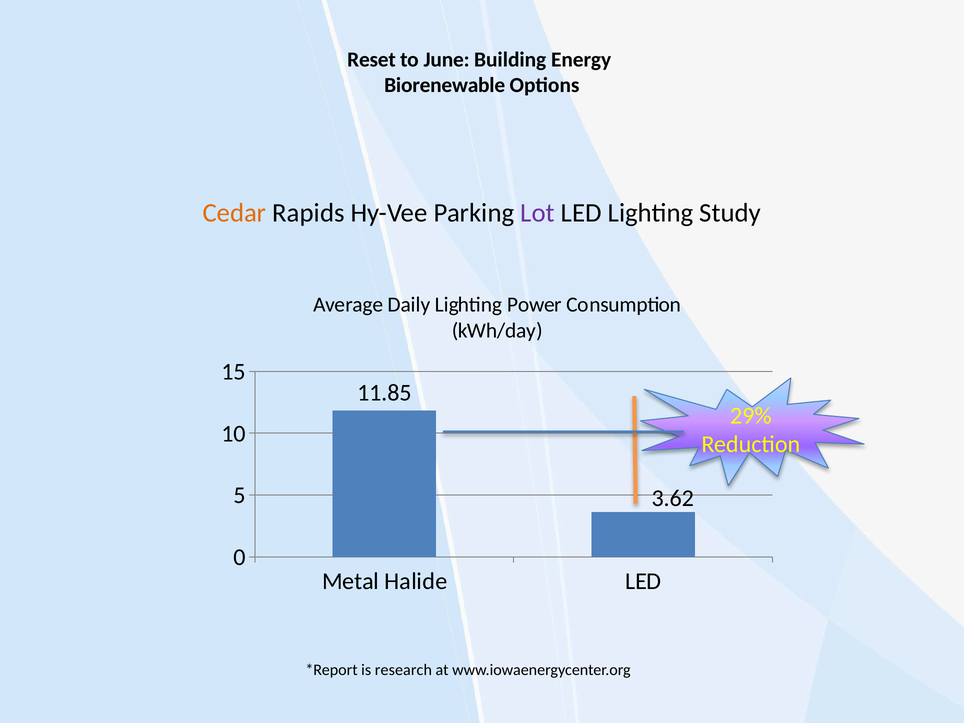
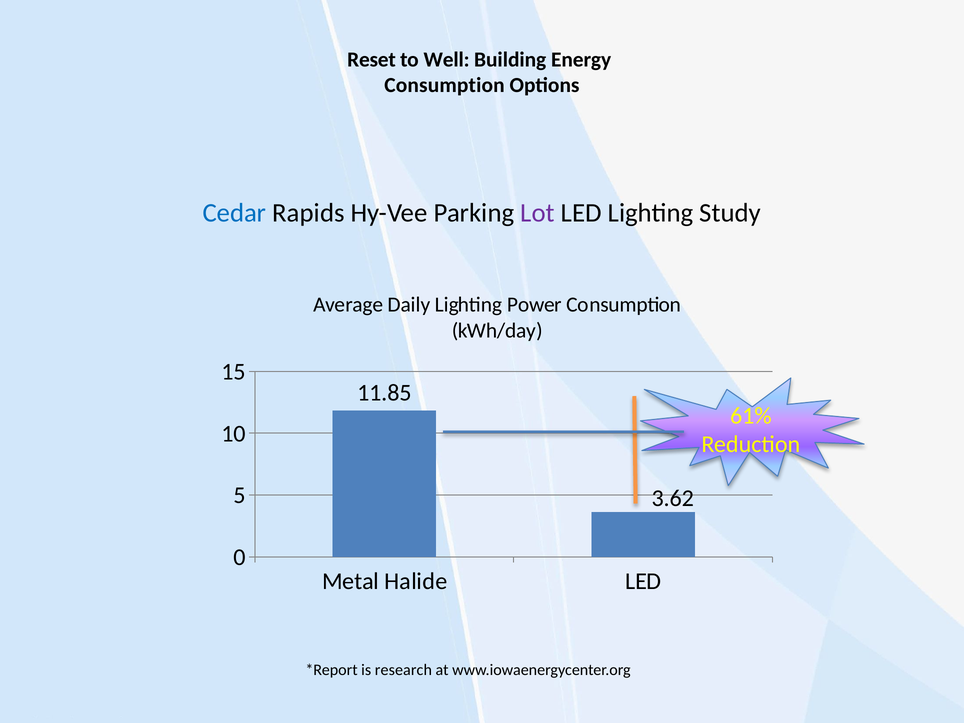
June: June -> Well
Biorenewable at (445, 85): Biorenewable -> Consumption
Cedar colour: orange -> blue
29%: 29% -> 61%
